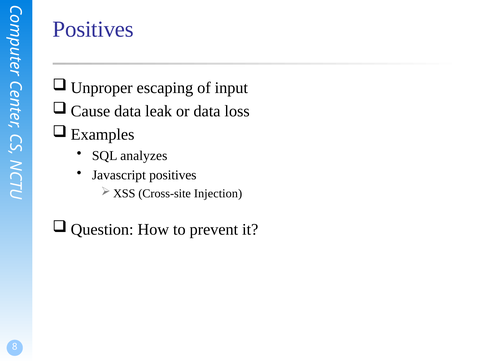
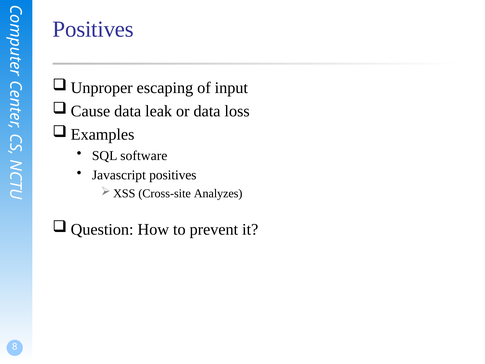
analyzes: analyzes -> software
Injection: Injection -> Analyzes
